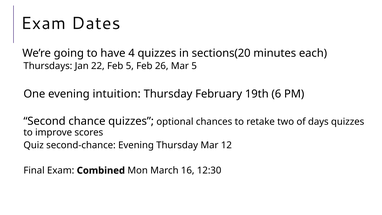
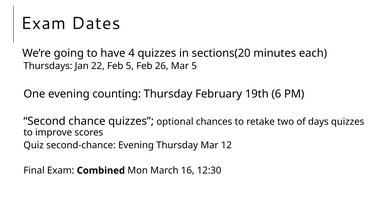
intuition: intuition -> counting
